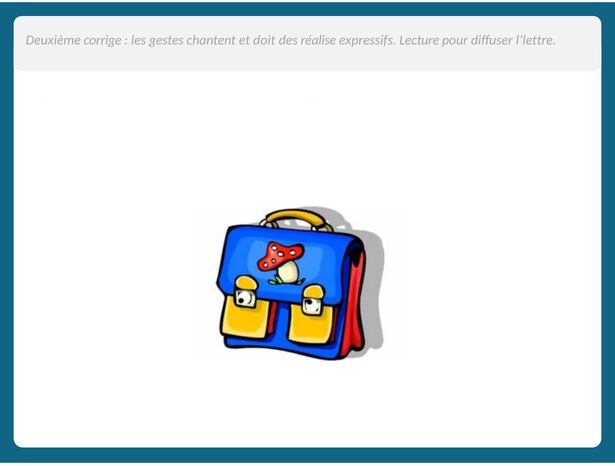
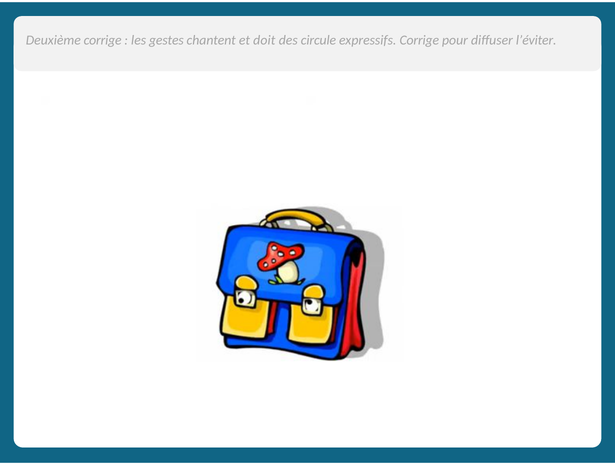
réalise: réalise -> circule
expressifs Lecture: Lecture -> Corrige
l’lettre: l’lettre -> l’éviter
